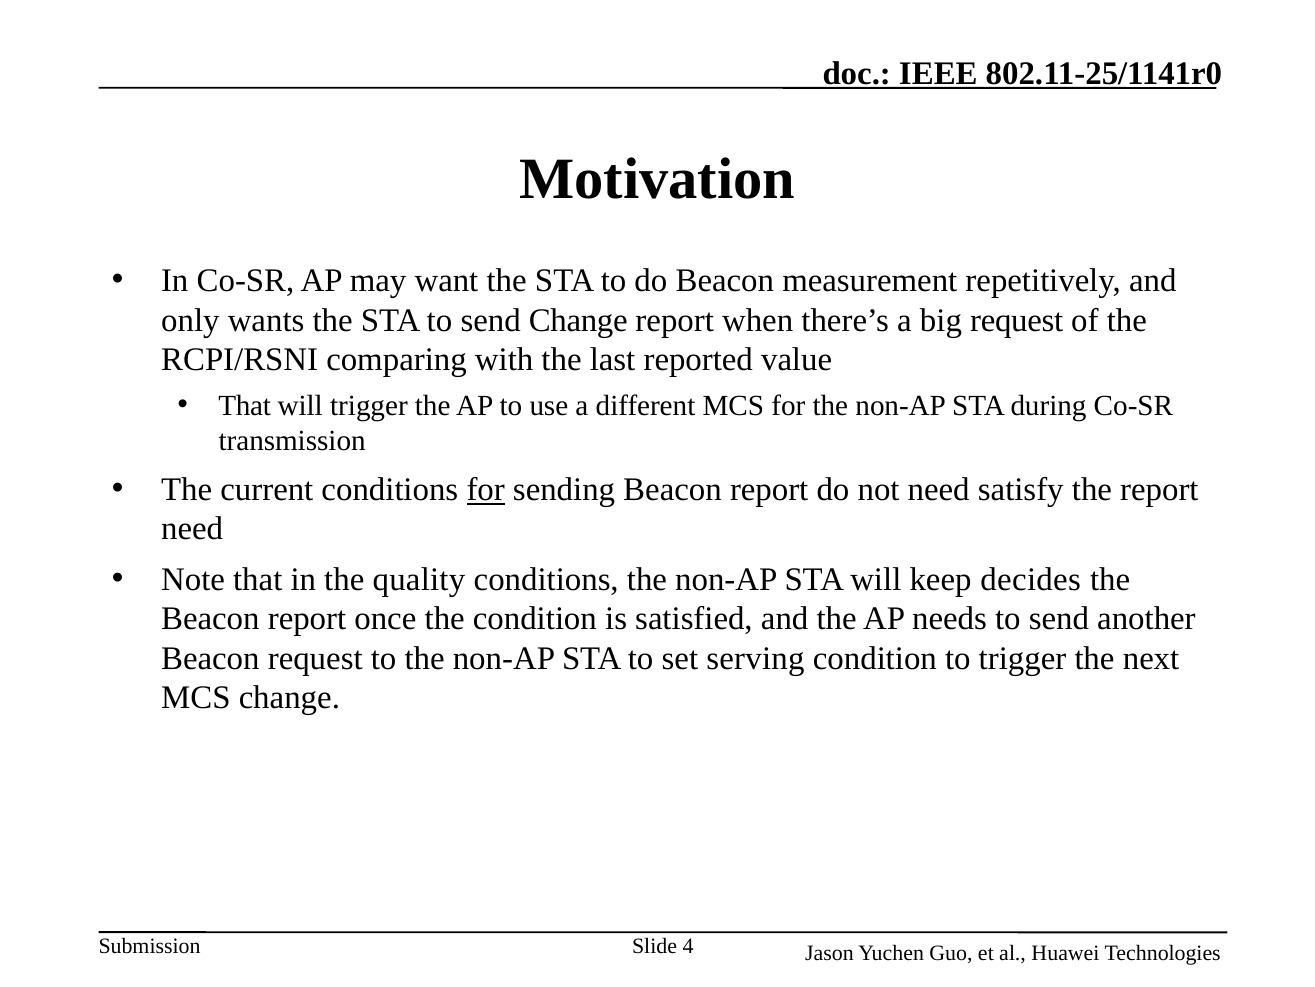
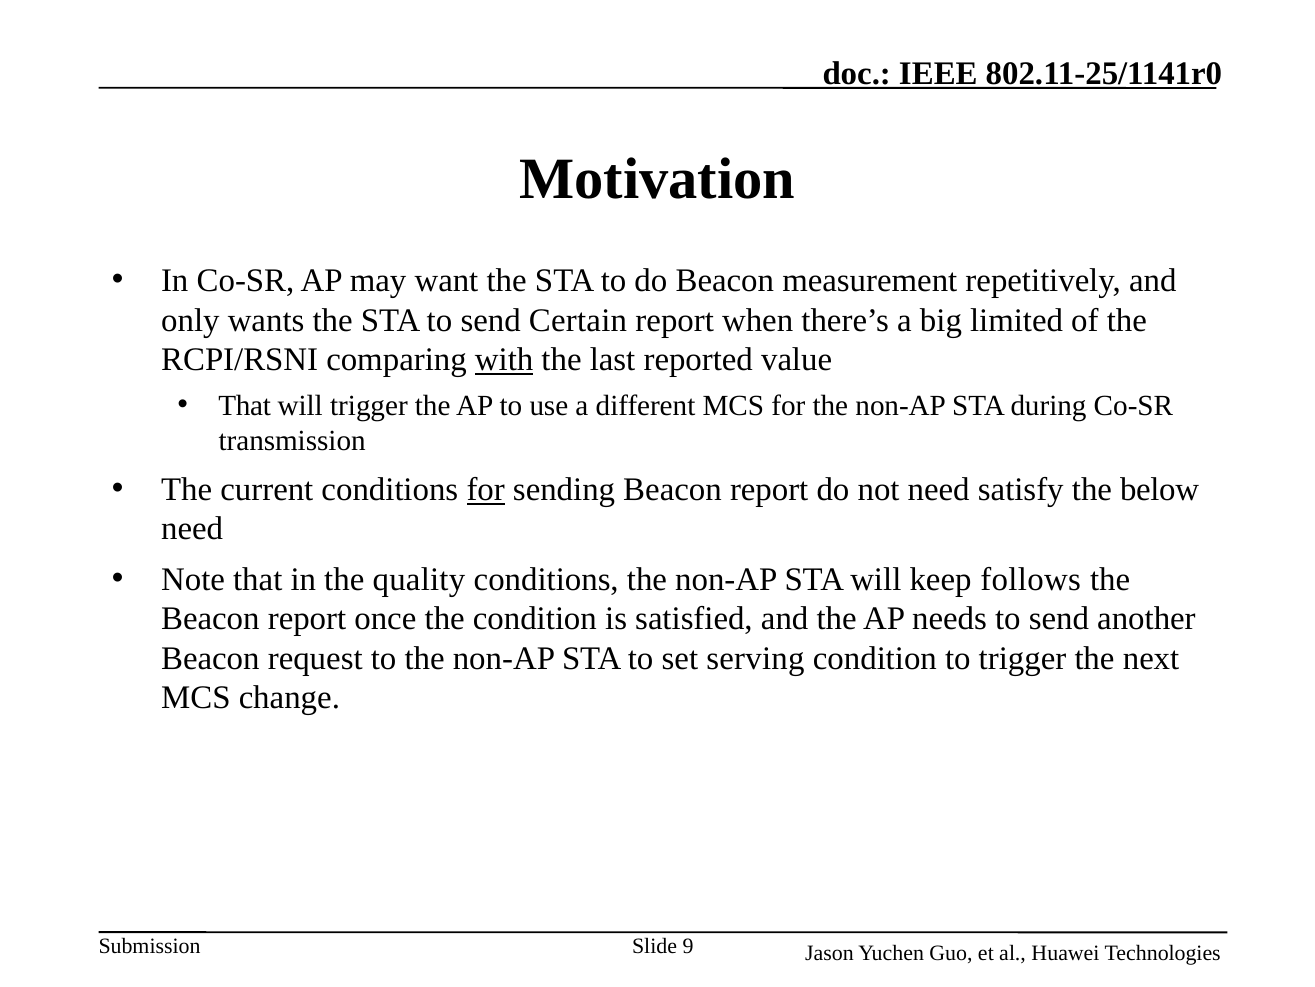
send Change: Change -> Certain
big request: request -> limited
with underline: none -> present
the report: report -> below
decides: decides -> follows
4: 4 -> 9
